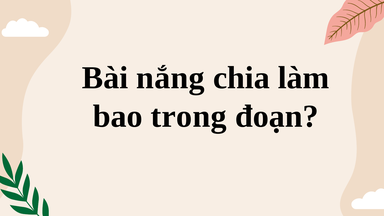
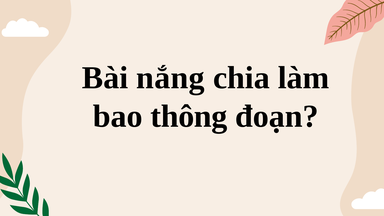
trong: trong -> thông
